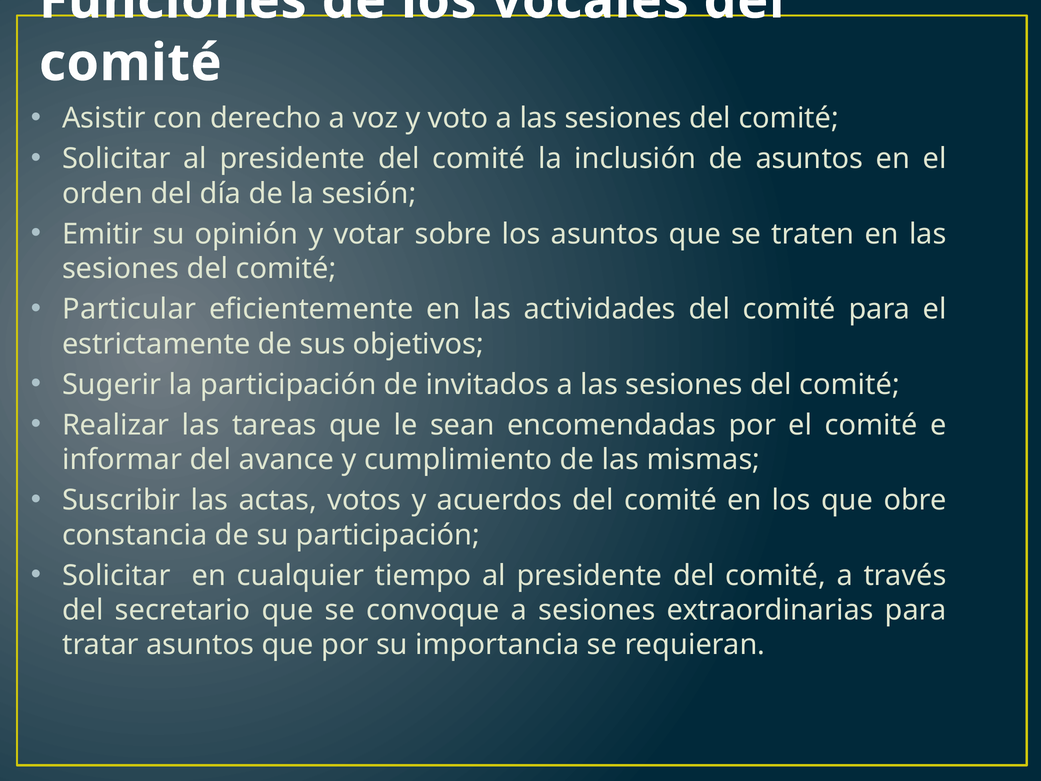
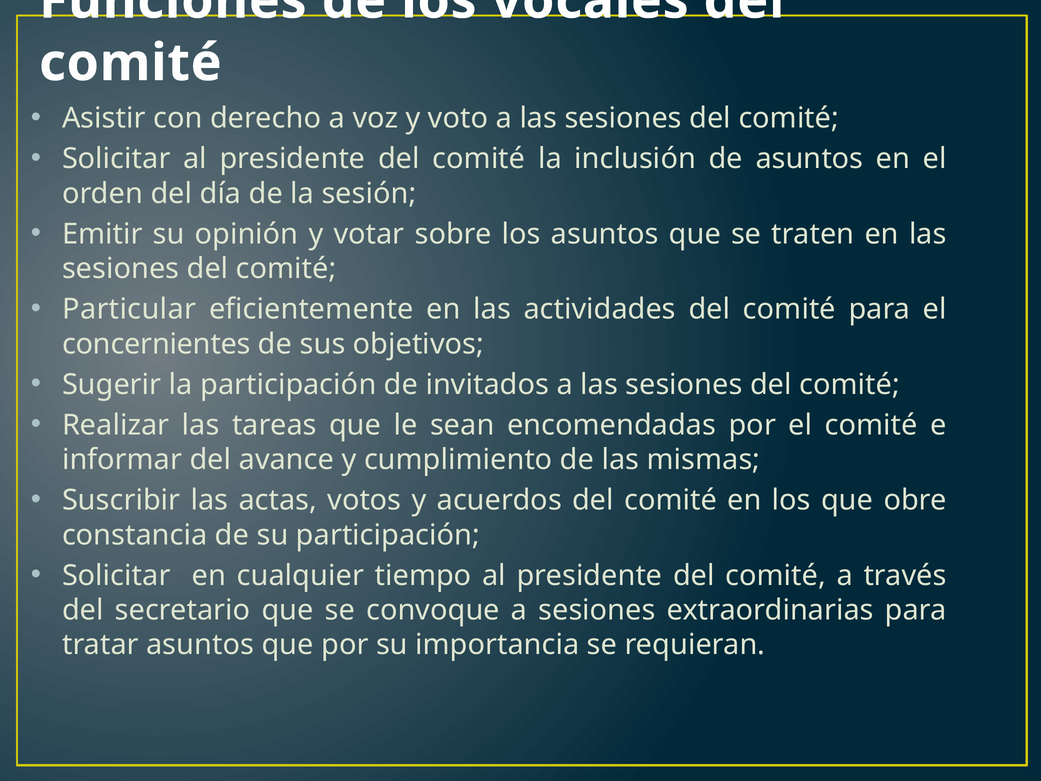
estrictamente: estrictamente -> concernientes
